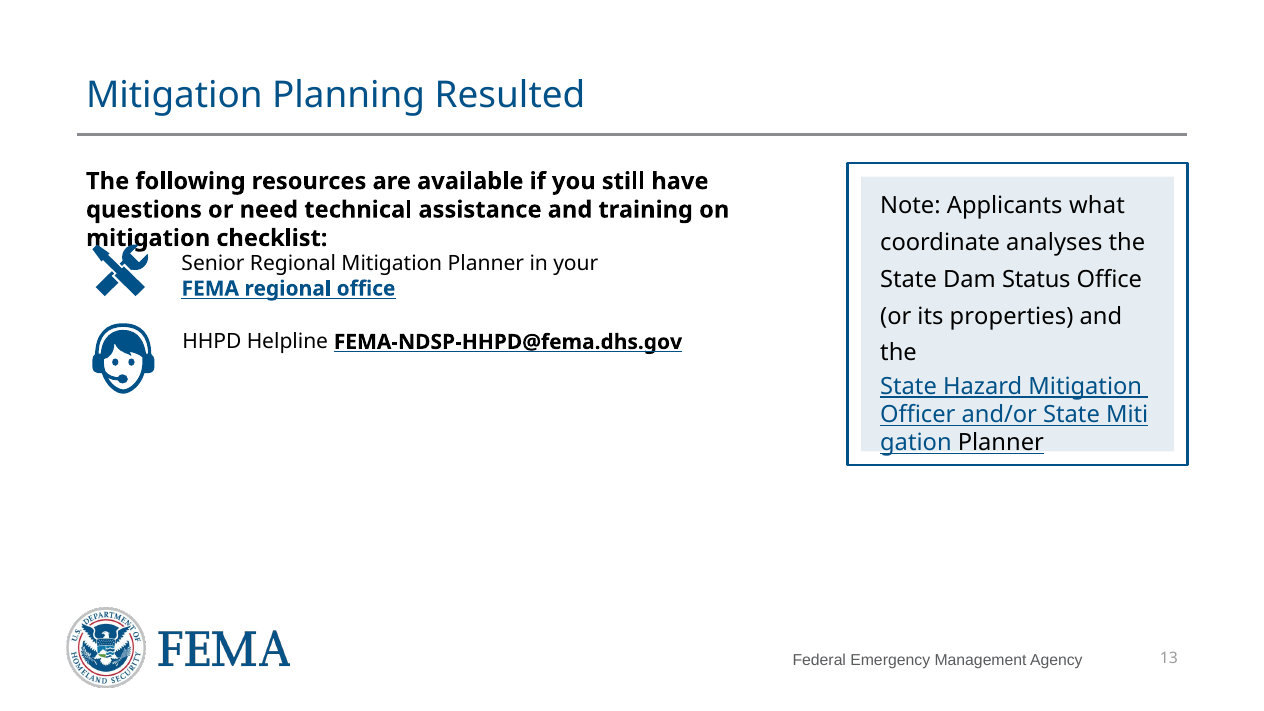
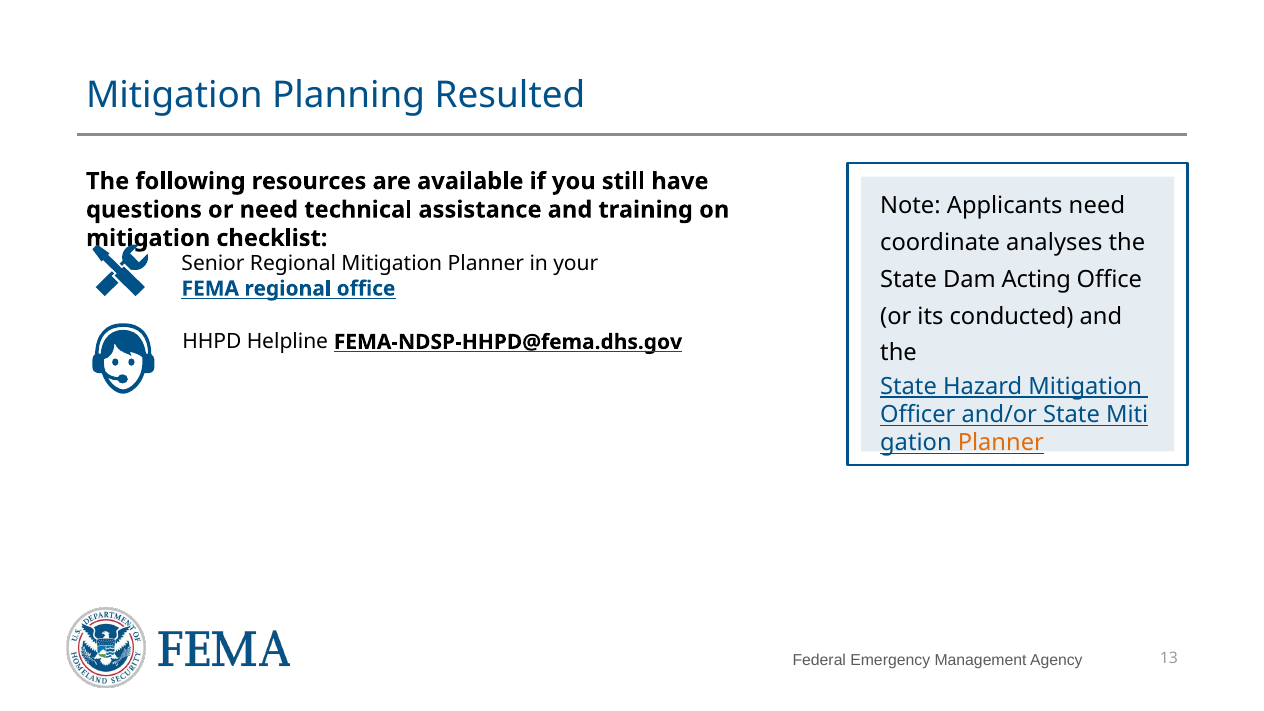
Applicants what: what -> need
Status: Status -> Acting
properties: properties -> conducted
Planner at (1001, 443) colour: black -> orange
